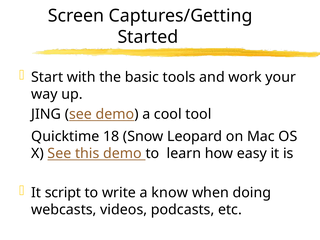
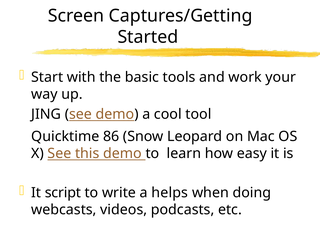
18: 18 -> 86
know: know -> helps
